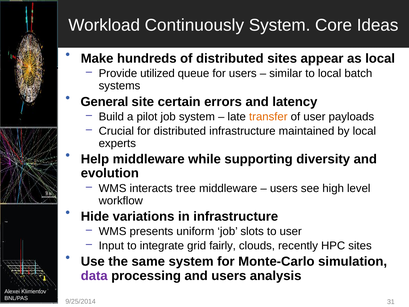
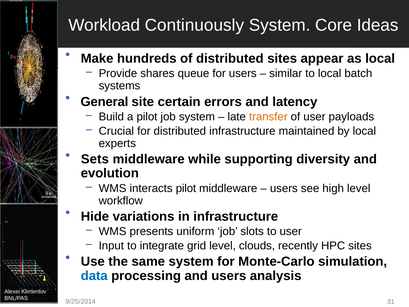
utilized: utilized -> shares
Help: Help -> Sets
interacts tree: tree -> pilot
grid fairly: fairly -> level
data colour: purple -> blue
